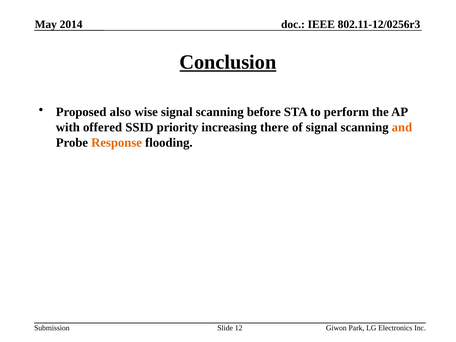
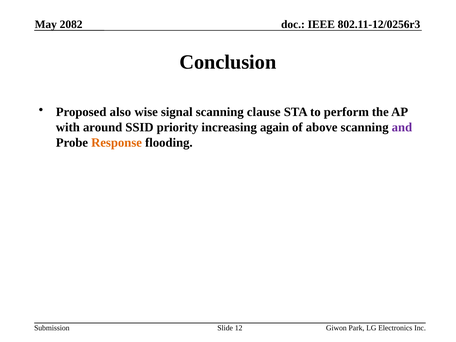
2014: 2014 -> 2082
Conclusion underline: present -> none
before: before -> clause
offered: offered -> around
there: there -> again
of signal: signal -> above
and colour: orange -> purple
